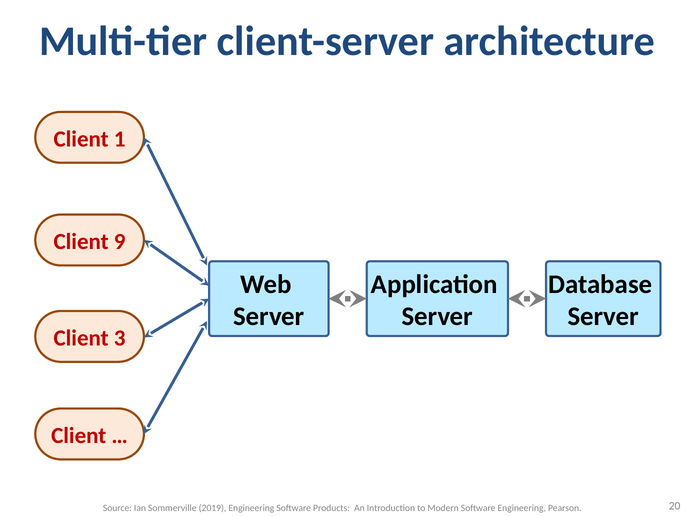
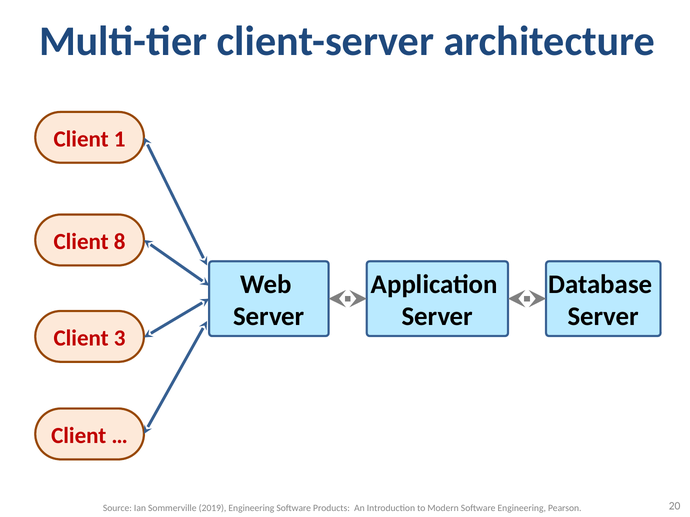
9: 9 -> 8
